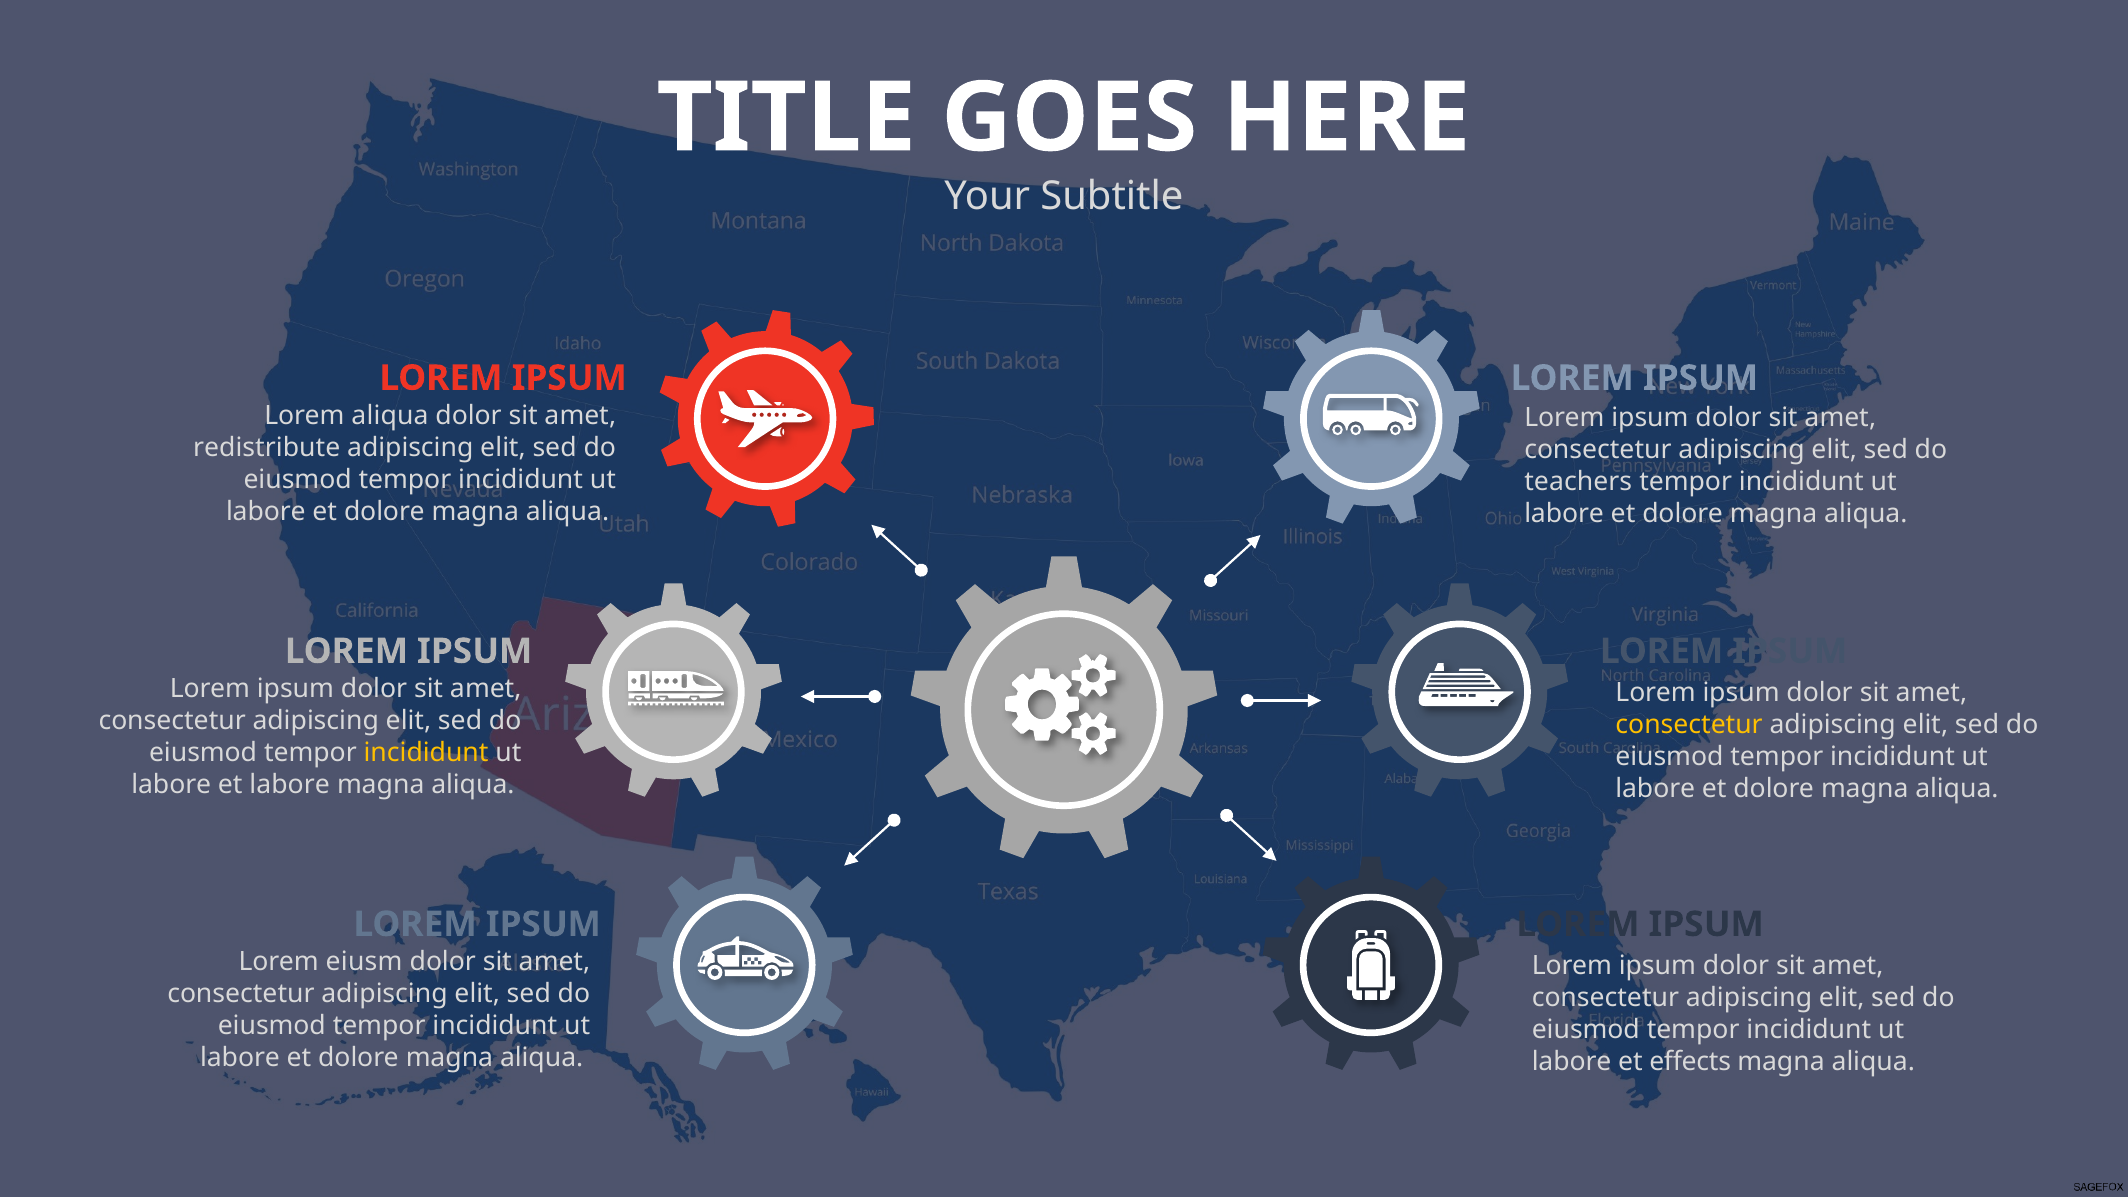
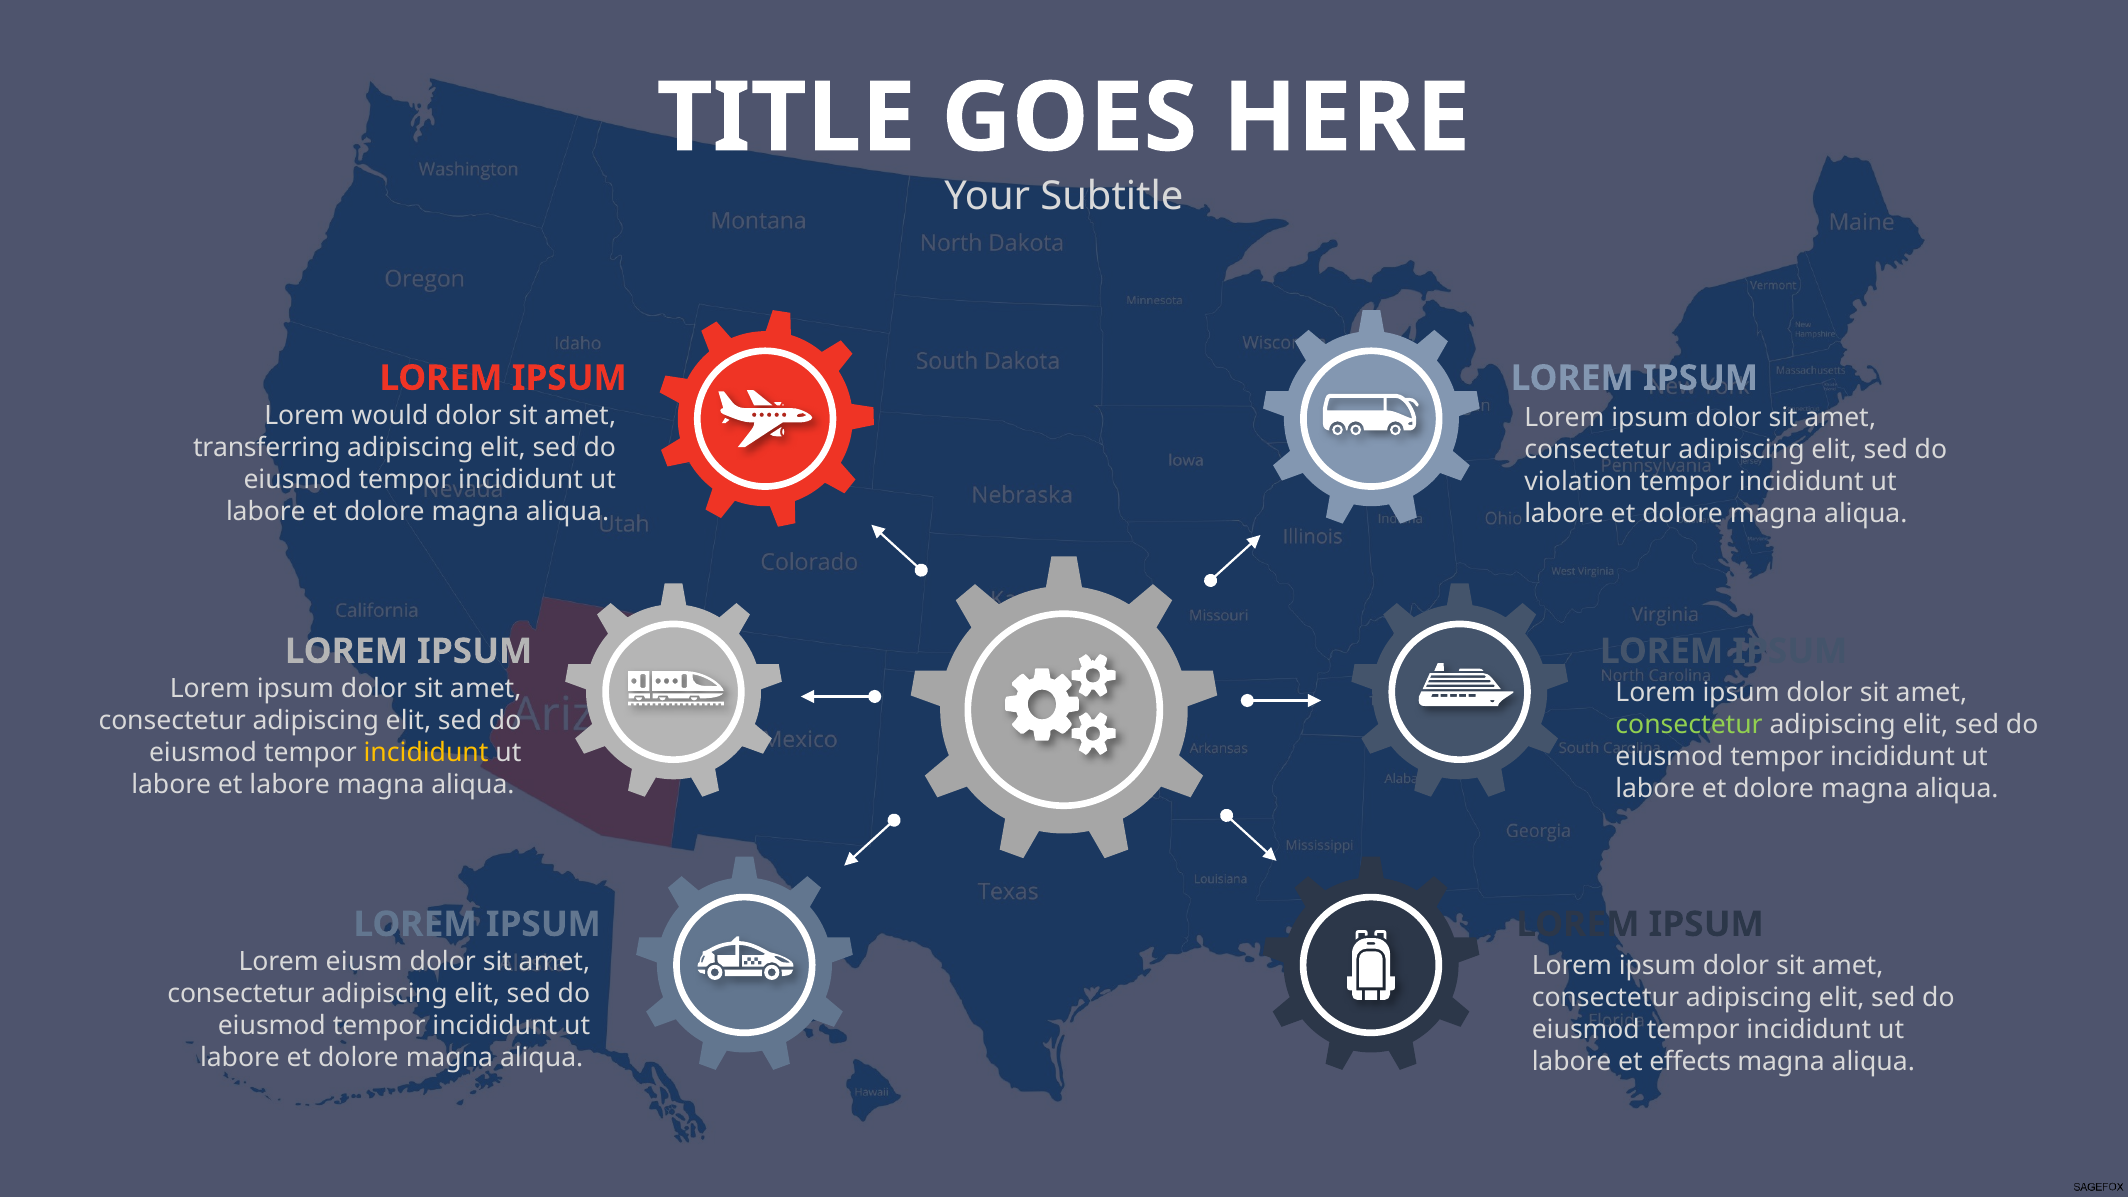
Lorem aliqua: aliqua -> would
redistribute: redistribute -> transferring
teachers: teachers -> violation
consectetur at (1689, 725) colour: yellow -> light green
